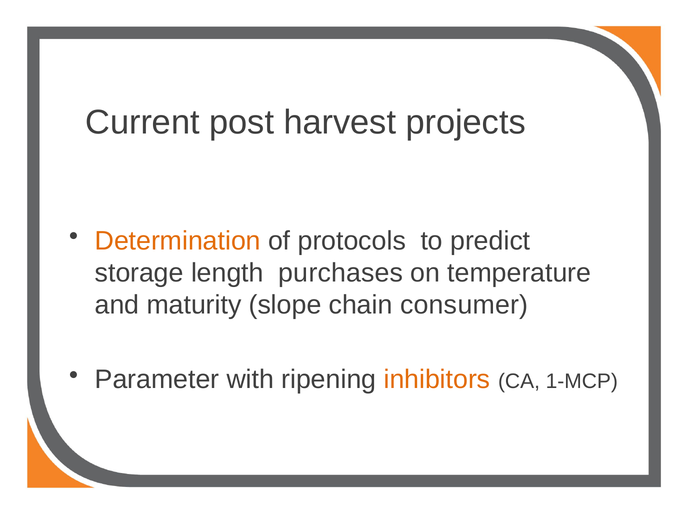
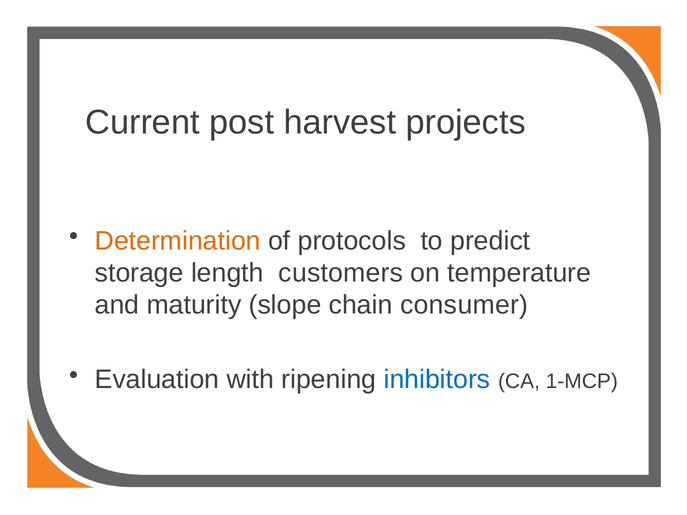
purchases: purchases -> customers
Parameter: Parameter -> Evaluation
inhibitors colour: orange -> blue
